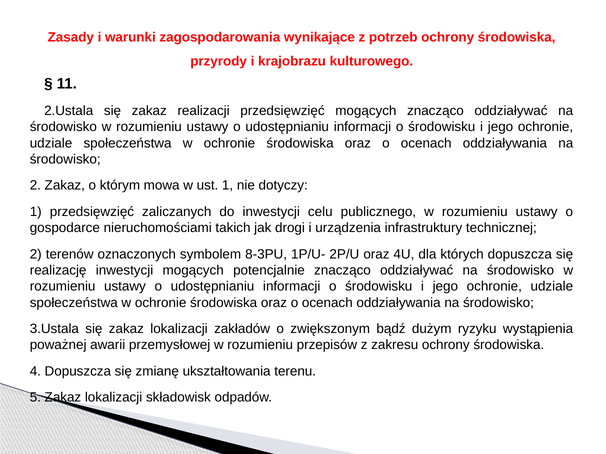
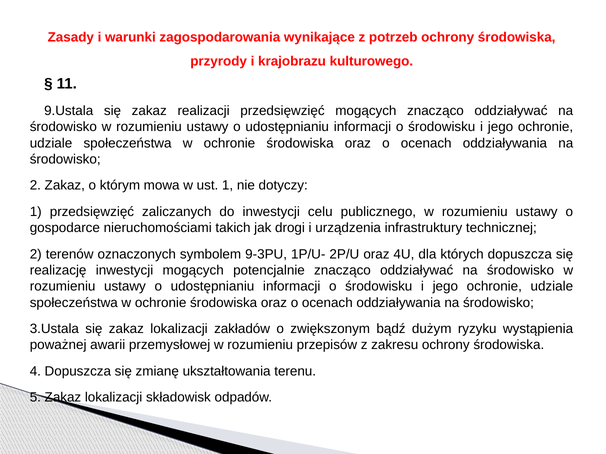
2.Ustala: 2.Ustala -> 9.Ustala
8-3PU: 8-3PU -> 9-3PU
